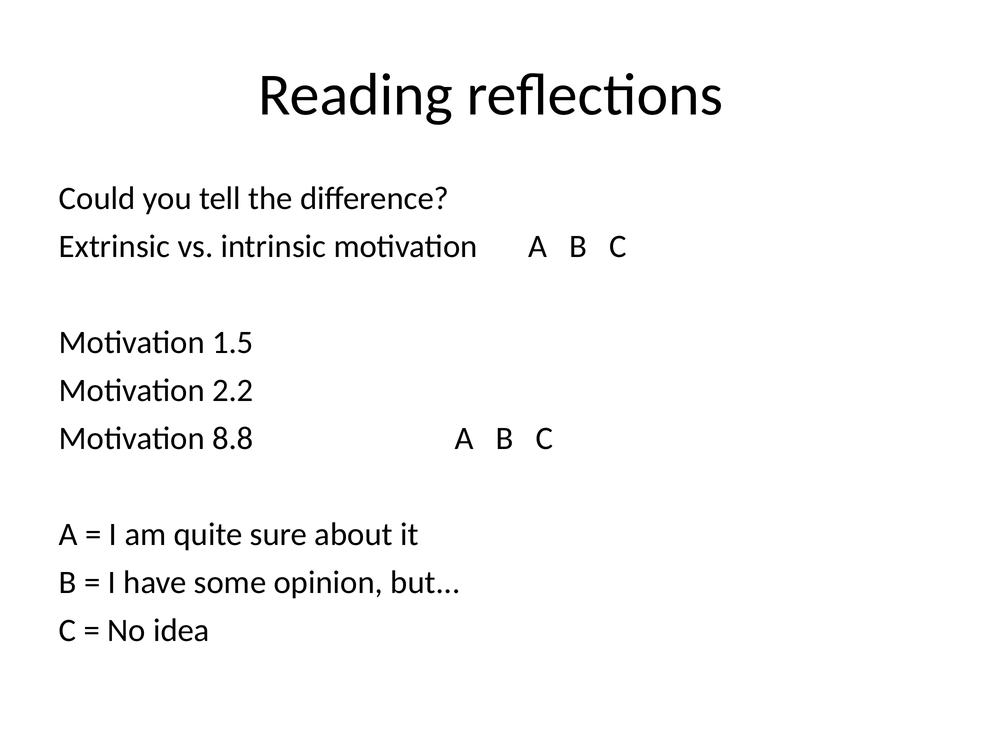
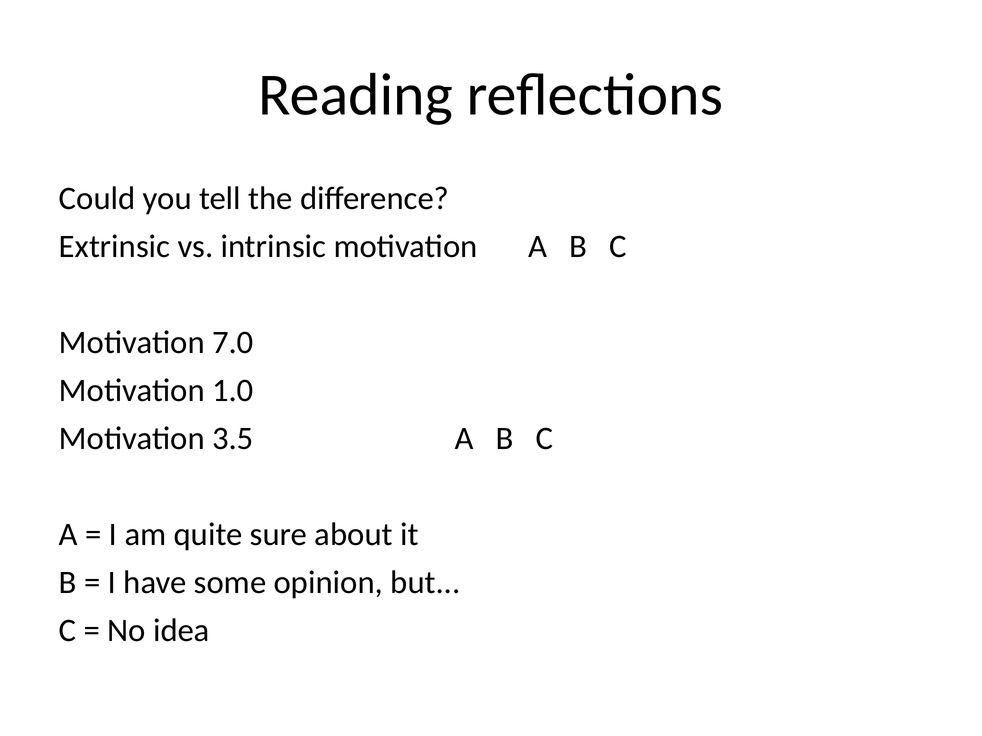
1.5: 1.5 -> 7.0
2.2: 2.2 -> 1.0
8.8: 8.8 -> 3.5
